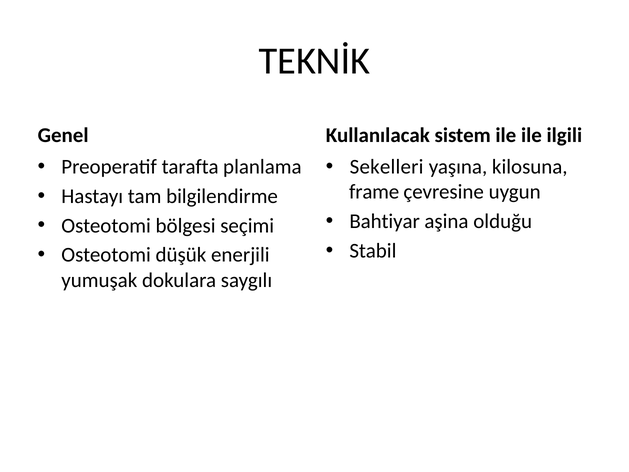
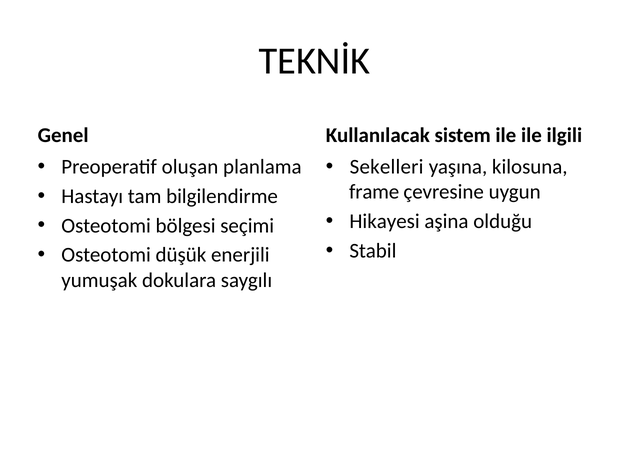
tarafta: tarafta -> oluşan
Bahtiyar: Bahtiyar -> Hikayesi
